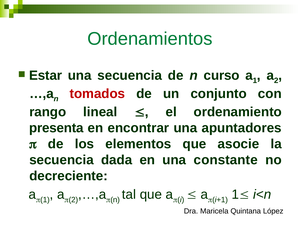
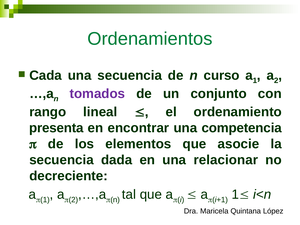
Estar: Estar -> Cada
tomados colour: red -> purple
apuntadores: apuntadores -> competencia
constante: constante -> relacionar
